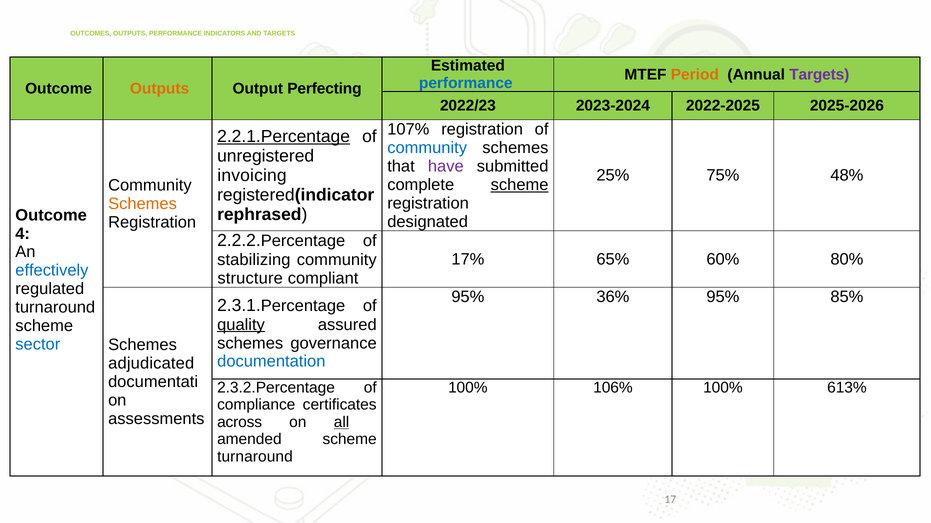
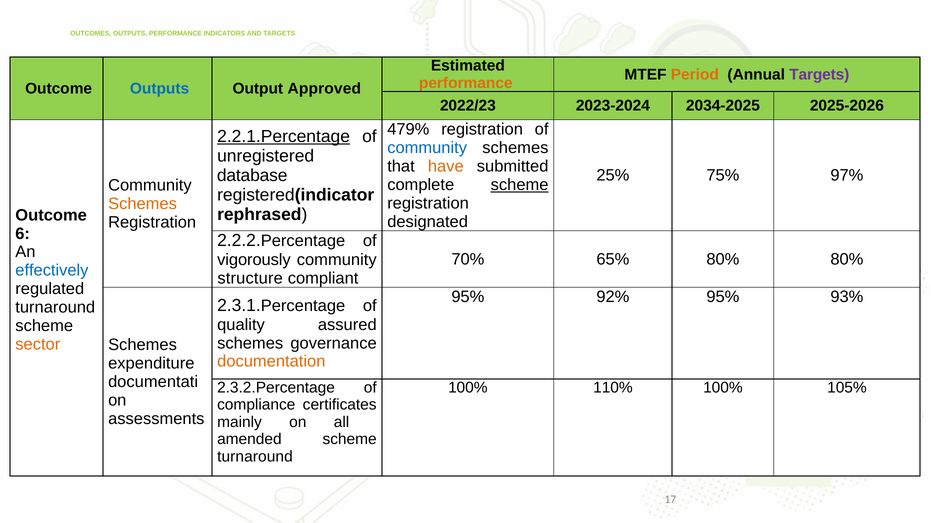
performance at (466, 83) colour: blue -> orange
Outputs at (160, 89) colour: orange -> blue
Perfecting: Perfecting -> Approved
2022-2025: 2022-2025 -> 2034-2025
107%: 107% -> 479%
have colour: purple -> orange
invoicing: invoicing -> database
48%: 48% -> 97%
4: 4 -> 6
17%: 17% -> 70%
65% 60%: 60% -> 80%
stabilizing: stabilizing -> vigorously
36%: 36% -> 92%
85%: 85% -> 93%
quality underline: present -> none
sector colour: blue -> orange
documentation colour: blue -> orange
adjudicated: adjudicated -> expenditure
106%: 106% -> 110%
613%: 613% -> 105%
across: across -> mainly
all underline: present -> none
